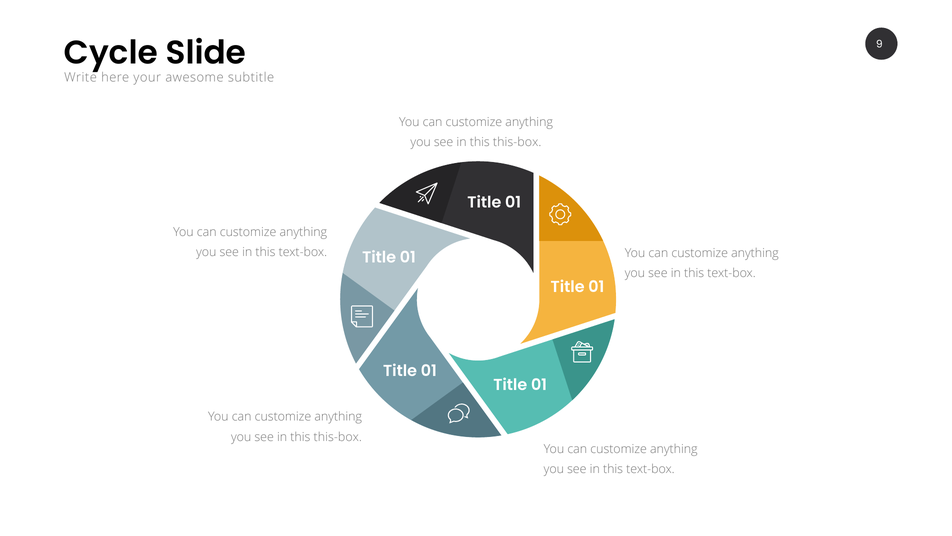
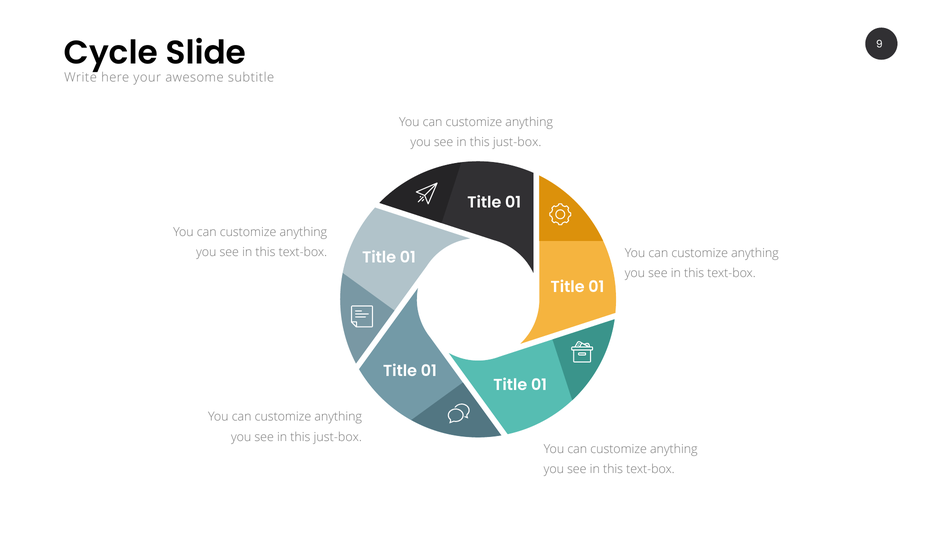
this-box at (517, 142): this-box -> just-box
this-box at (338, 437): this-box -> just-box
